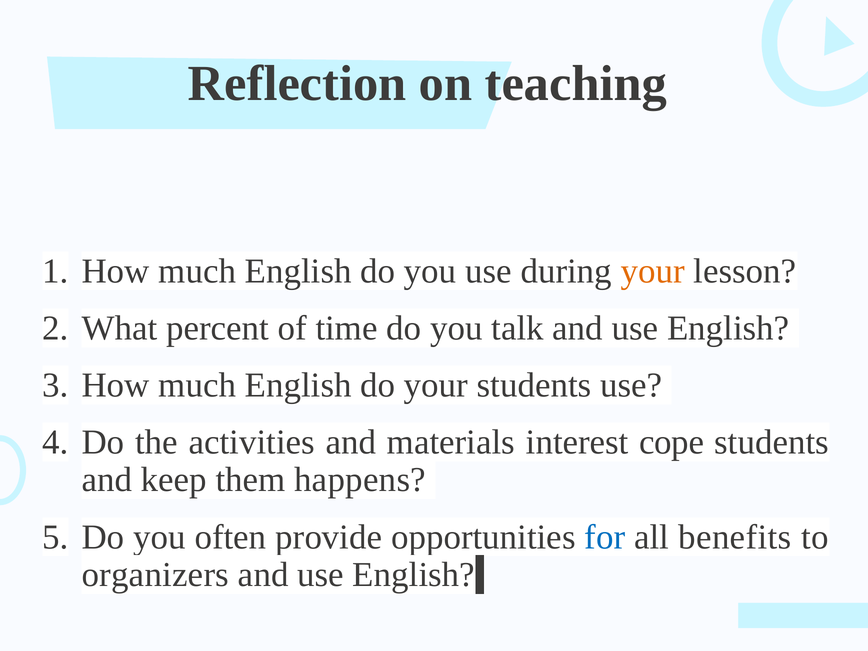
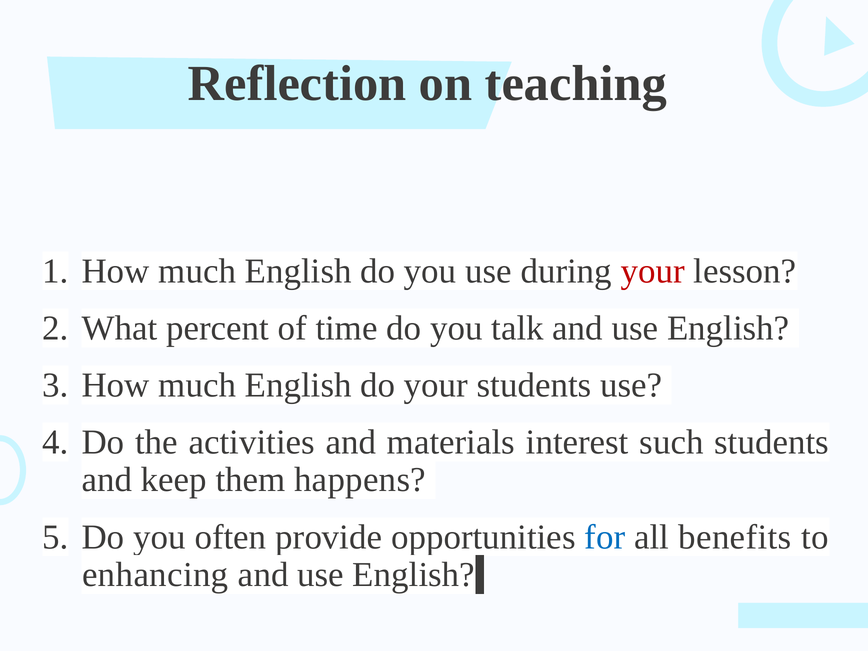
your at (653, 271) colour: orange -> red
cope: cope -> such
organizers: organizers -> enhancing
